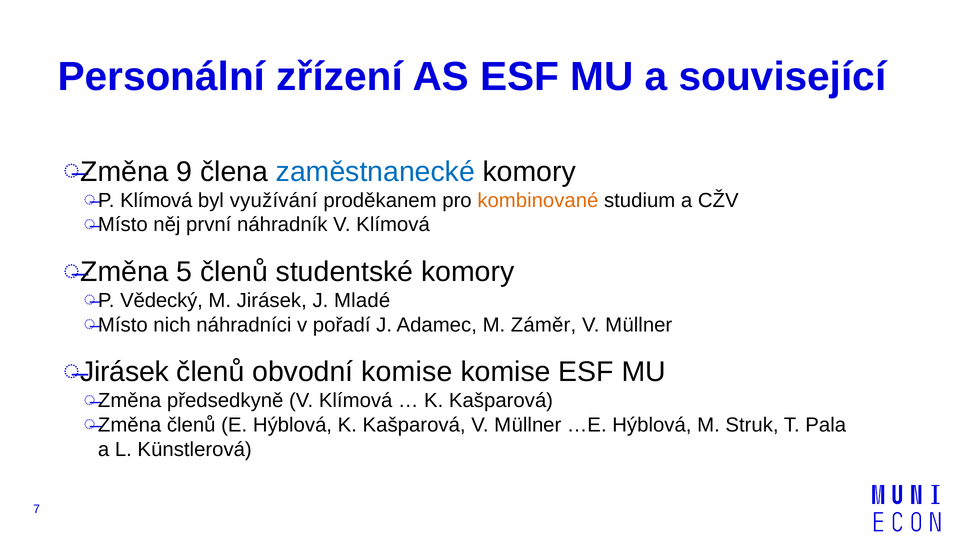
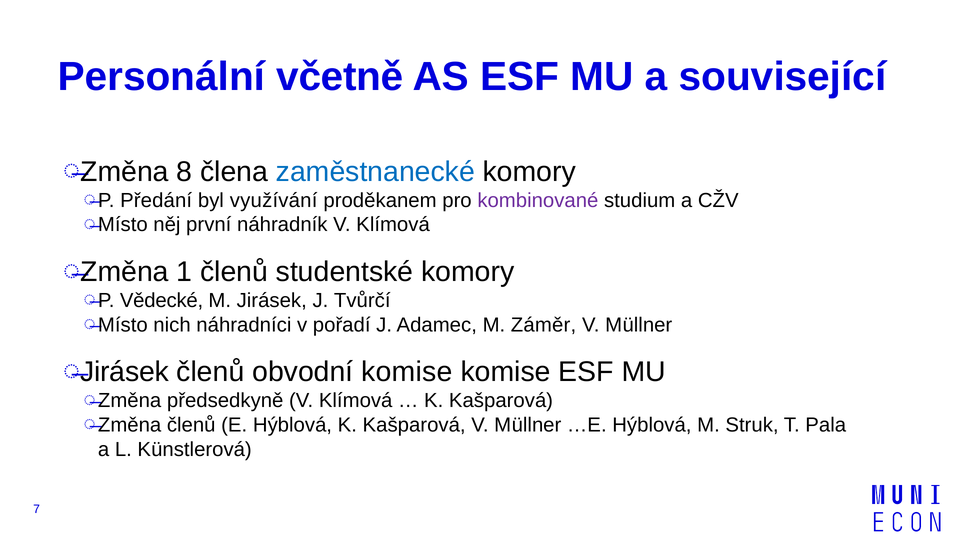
zřízení: zřízení -> včetně
9: 9 -> 8
Klímová at (156, 200): Klímová -> Předání
kombinované colour: orange -> purple
5: 5 -> 1
Vědecký: Vědecký -> Vědecké
Mladé: Mladé -> Tvůrčí
